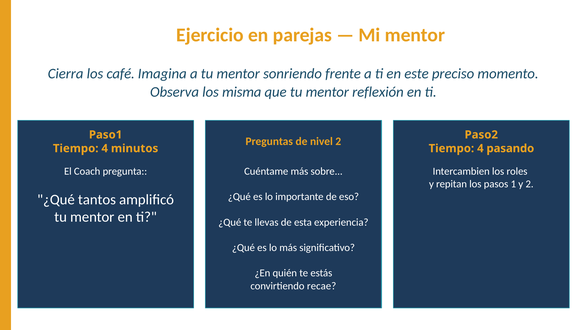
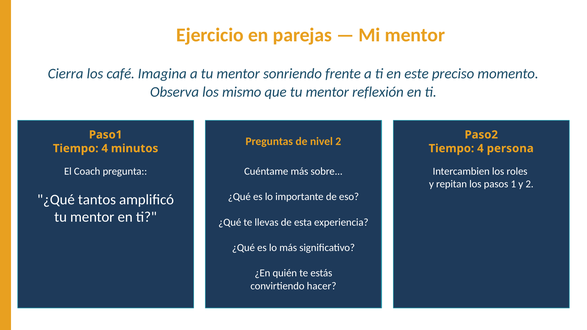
misma: misma -> mismo
pasando: pasando -> persona
recae: recae -> hacer
